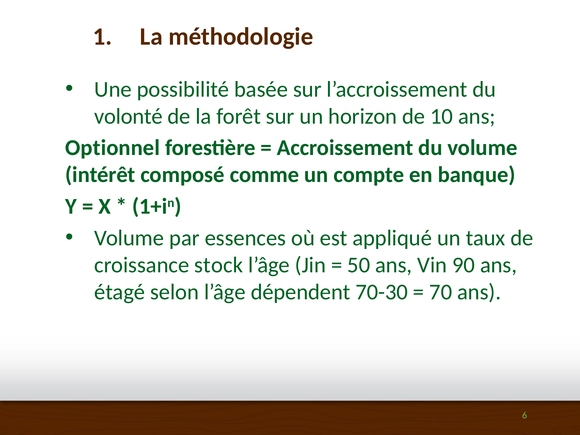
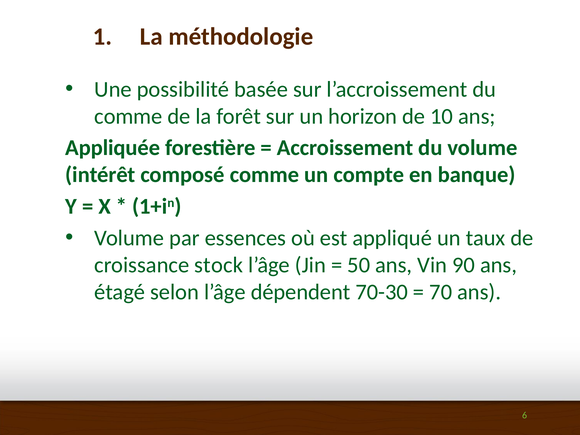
volonté at (128, 116): volonté -> comme
Optionnel: Optionnel -> Appliquée
